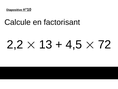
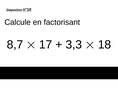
2,2: 2,2 -> 8,7
13: 13 -> 17
4,5: 4,5 -> 3,3
72: 72 -> 18
